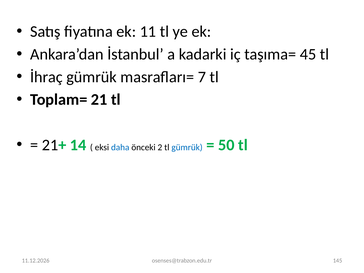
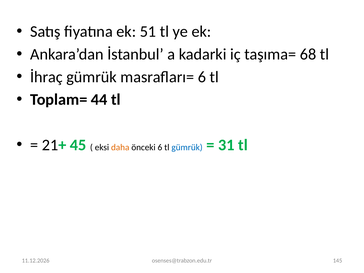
11: 11 -> 51
45: 45 -> 68
masrafları= 7: 7 -> 6
21: 21 -> 44
14: 14 -> 45
daha colour: blue -> orange
önceki 2: 2 -> 6
50: 50 -> 31
